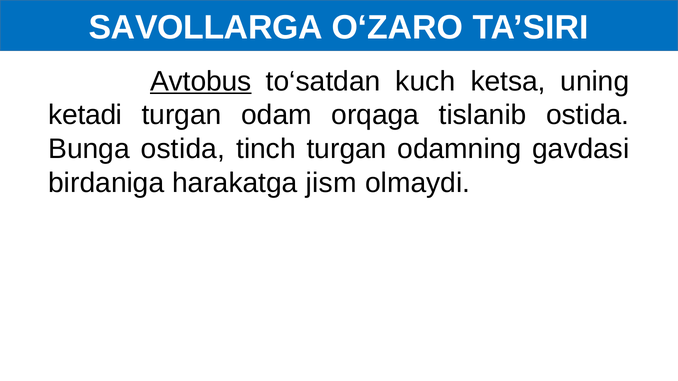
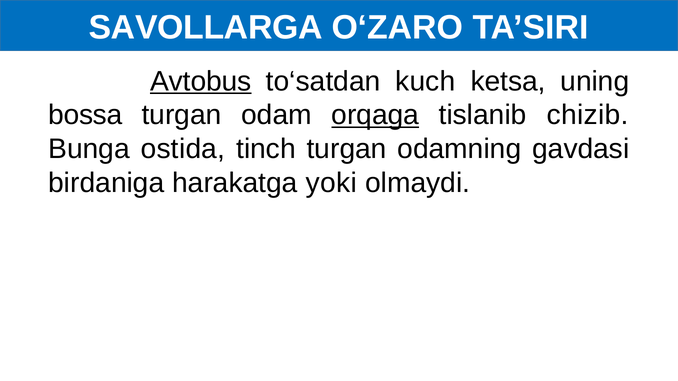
ketadi: ketadi -> bossa
orqaga underline: none -> present
tislanib ostida: ostida -> chizib
jism: jism -> yoki
